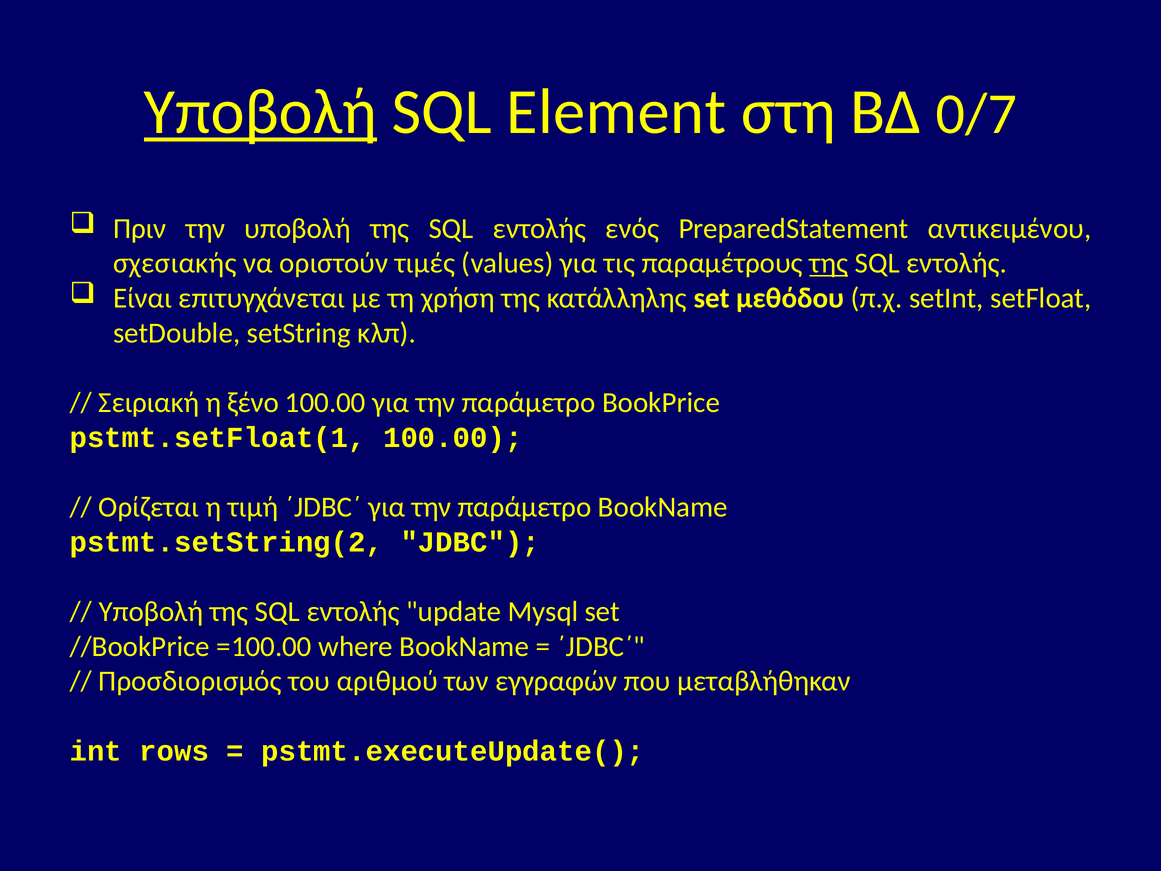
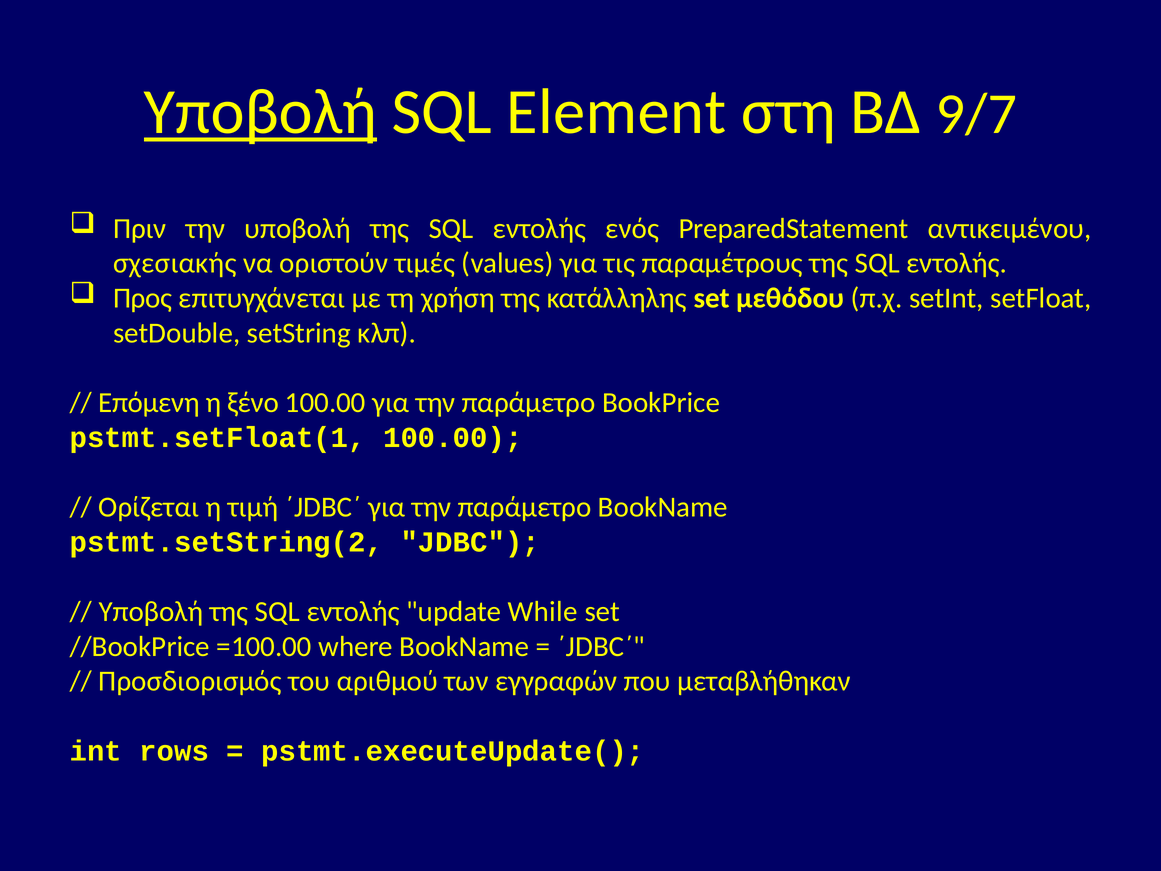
0/7: 0/7 -> 9/7
της at (829, 263) underline: present -> none
Είναι: Είναι -> Προς
Σειριακή: Σειριακή -> Επόμενη
Mysql: Mysql -> While
